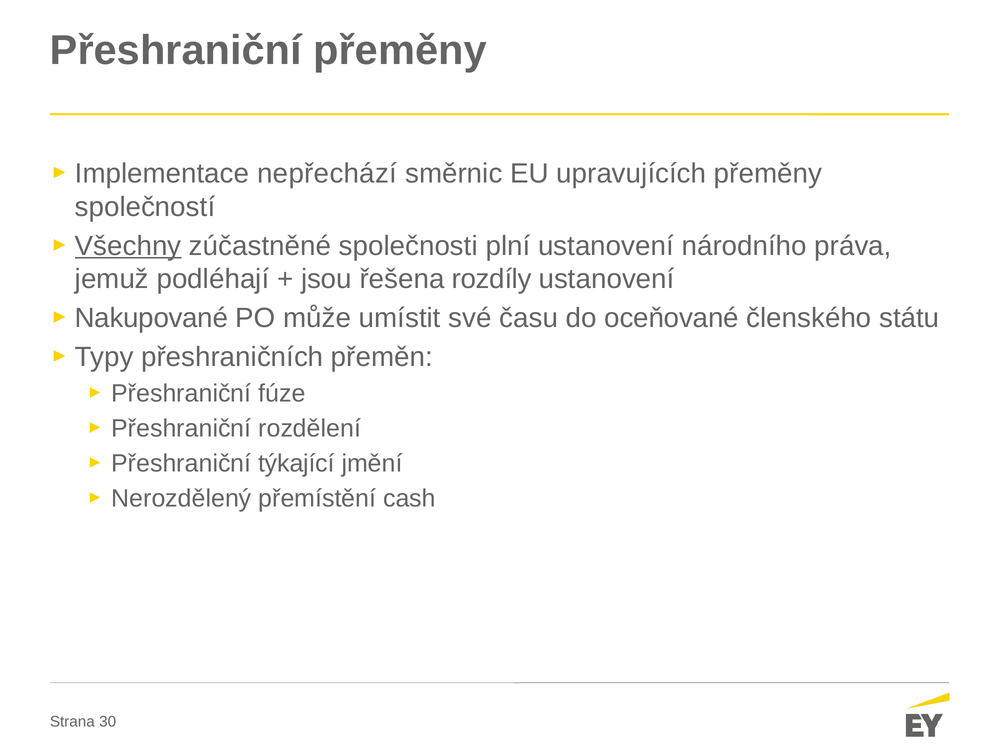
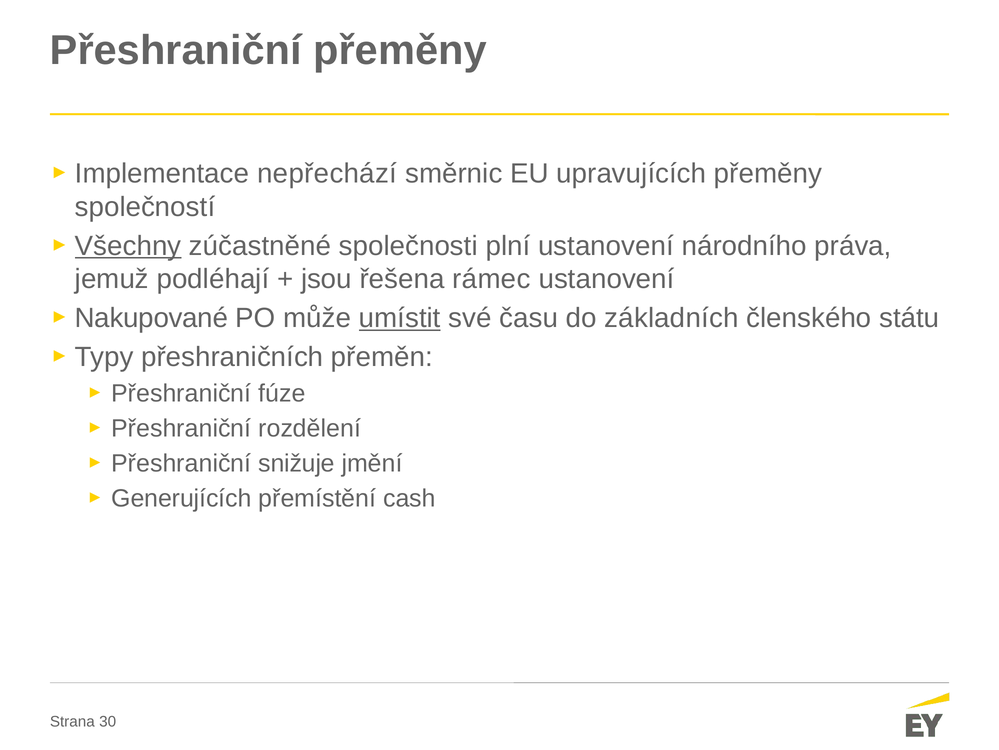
rozdíly: rozdíly -> rámec
umístit underline: none -> present
oceňované: oceňované -> základních
týkající: týkající -> snižuje
Nerozdělený: Nerozdělený -> Generujících
